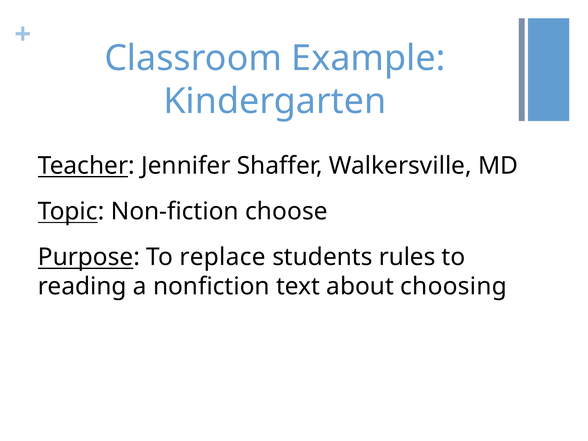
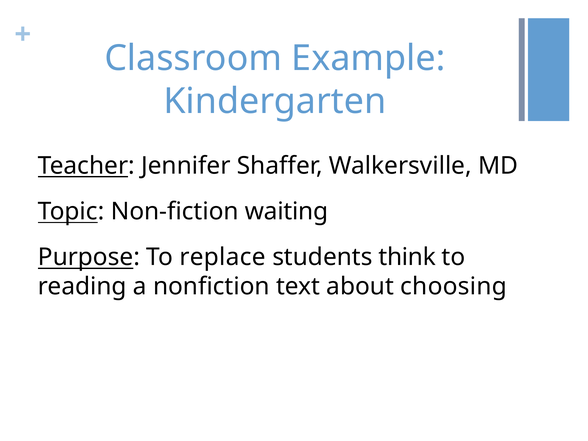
choose: choose -> waiting
rules: rules -> think
